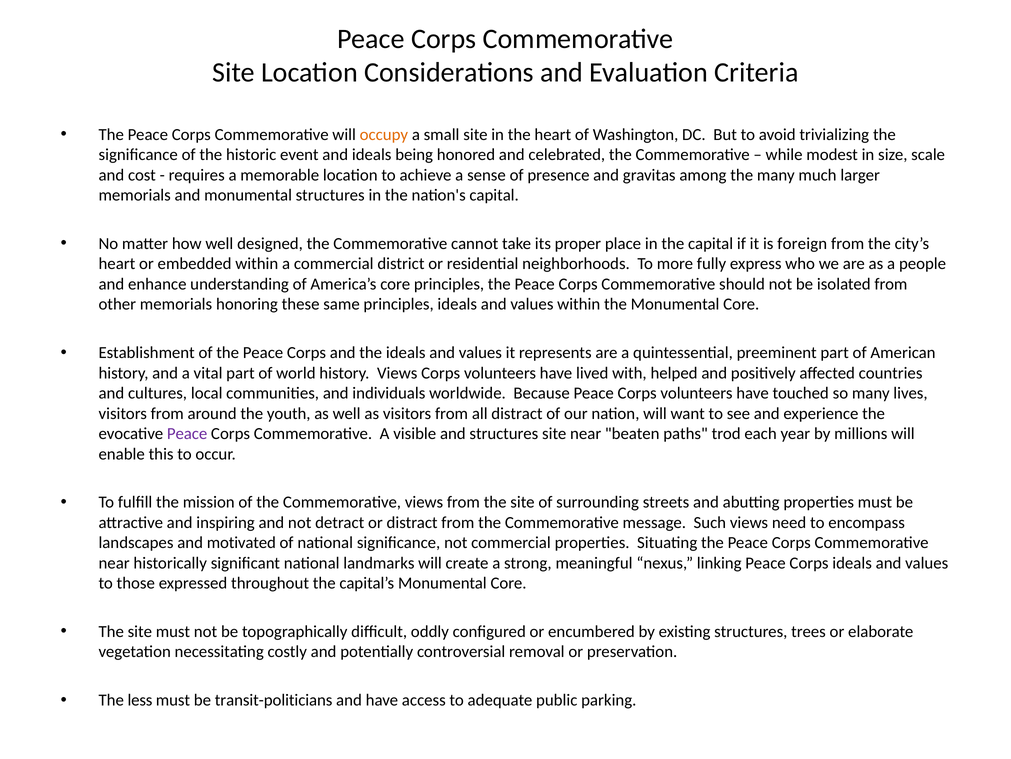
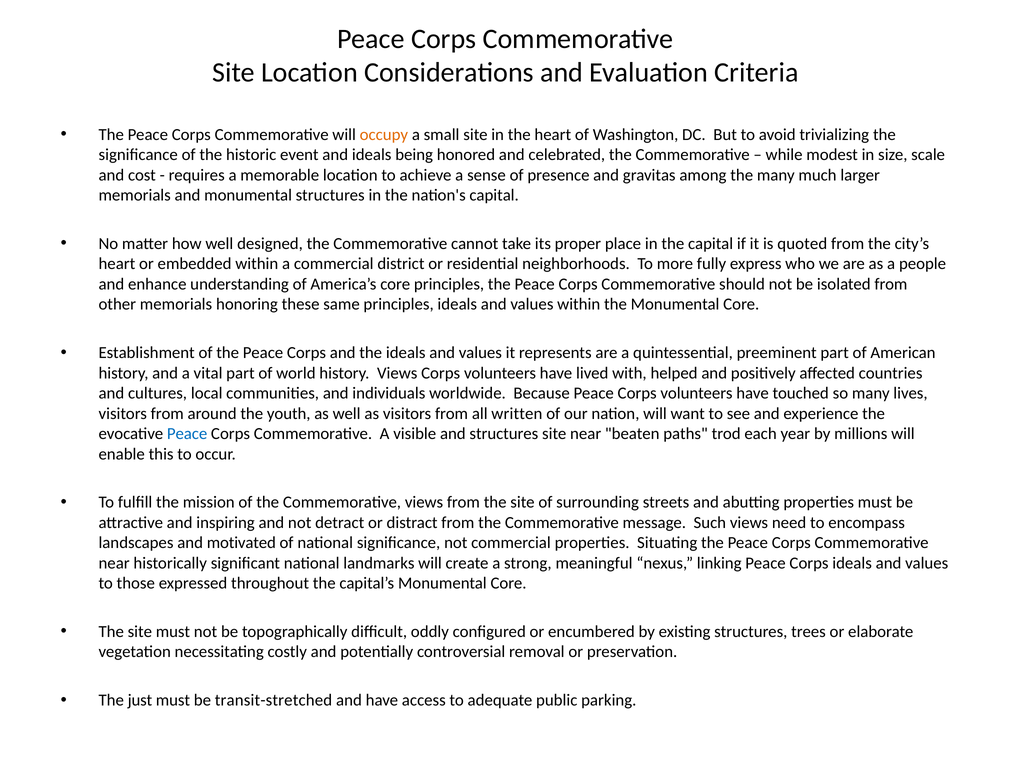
foreign: foreign -> quoted
all distract: distract -> written
Peace at (187, 433) colour: purple -> blue
less: less -> just
transit-politicians: transit-politicians -> transit-stretched
